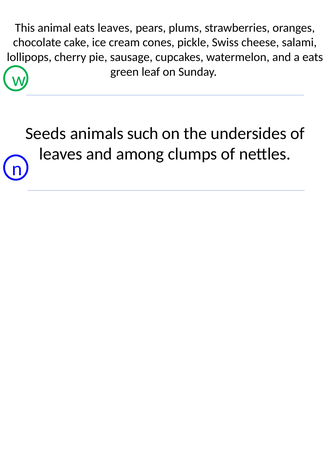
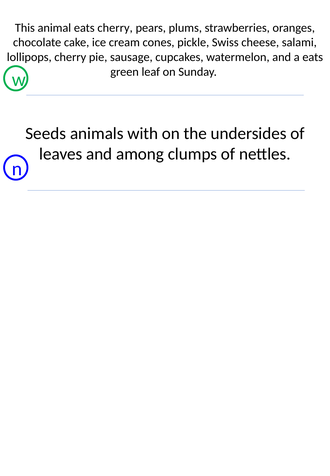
eats leaves: leaves -> cherry
such: such -> with
